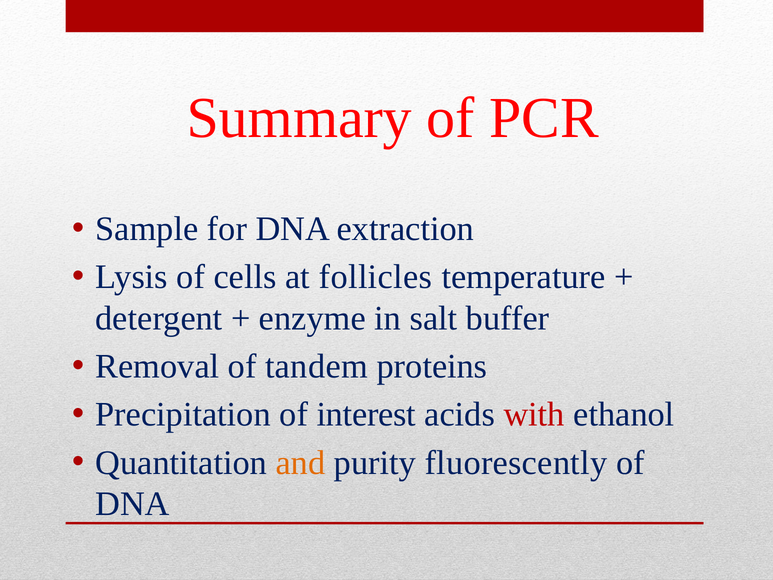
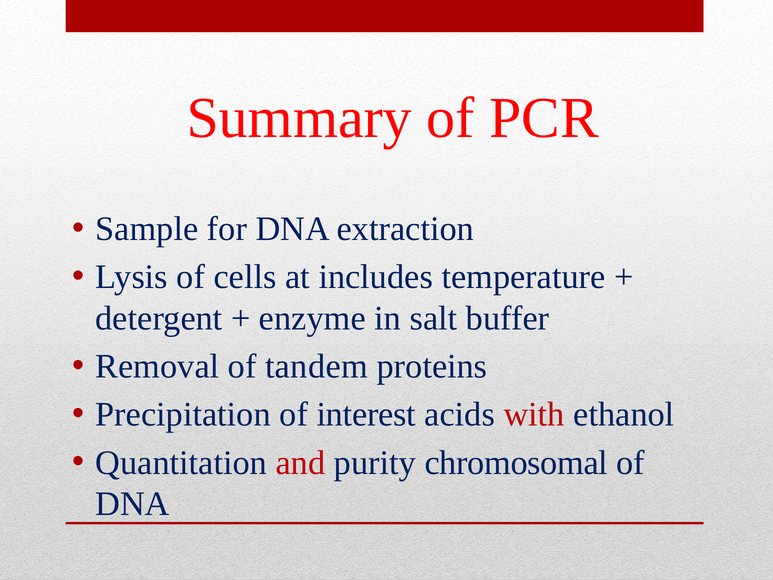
follicles: follicles -> includes
and colour: orange -> red
fluorescently: fluorescently -> chromosomal
